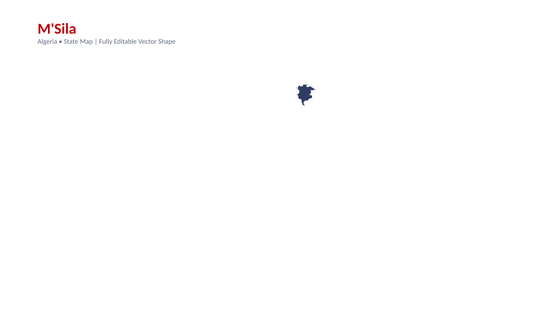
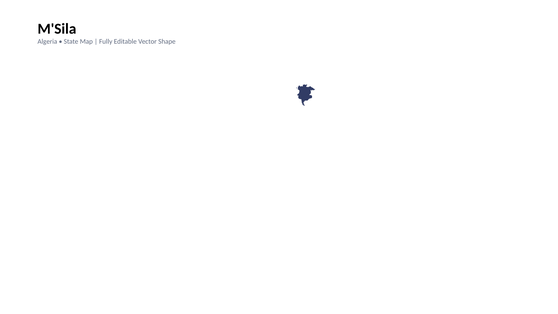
M'Sila colour: red -> black
